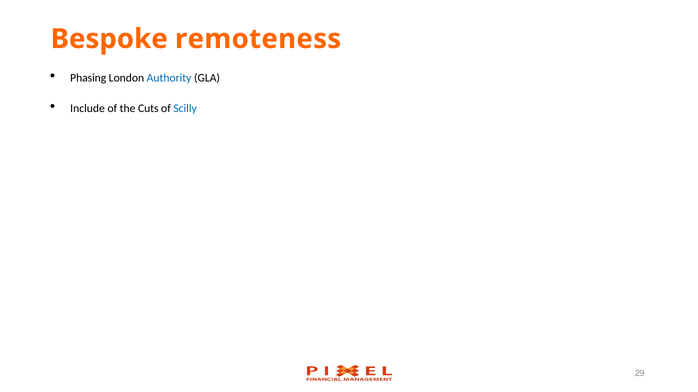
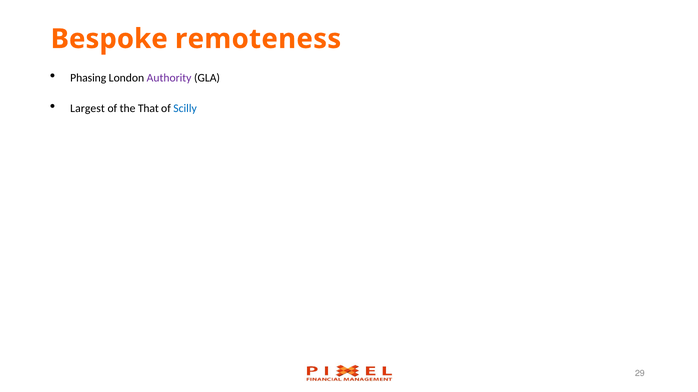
Authority colour: blue -> purple
Include: Include -> Largest
Cuts: Cuts -> That
